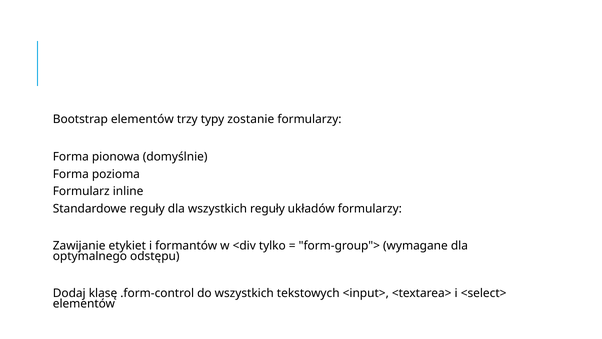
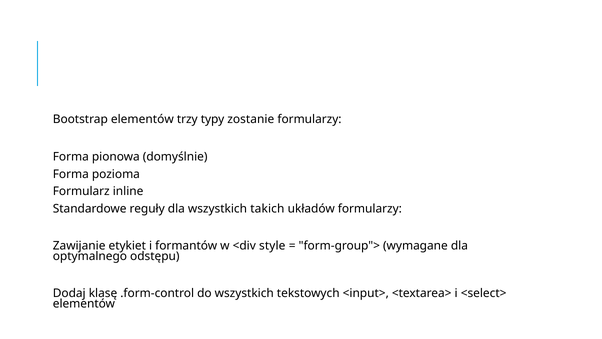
wszystkich reguły: reguły -> takich
tylko: tylko -> style
